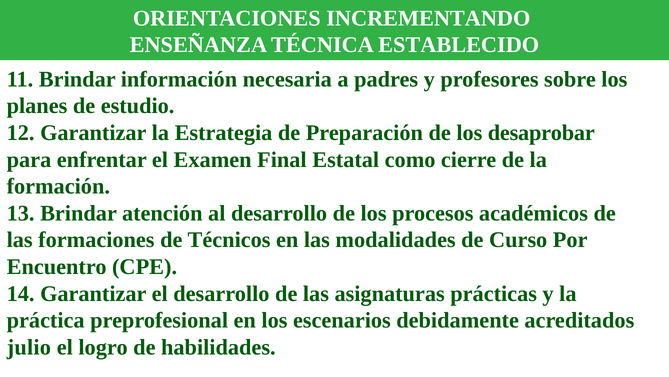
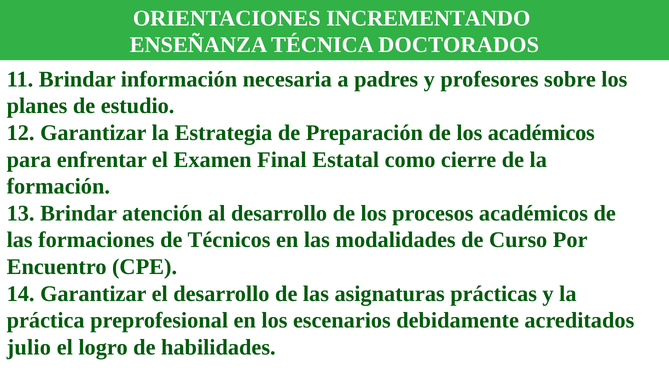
ESTABLECIDO: ESTABLECIDO -> DOCTORADOS
los desaprobar: desaprobar -> académicos
